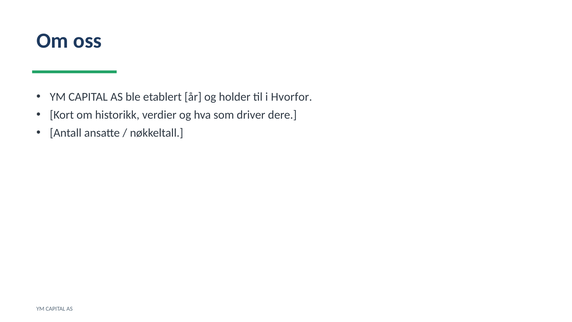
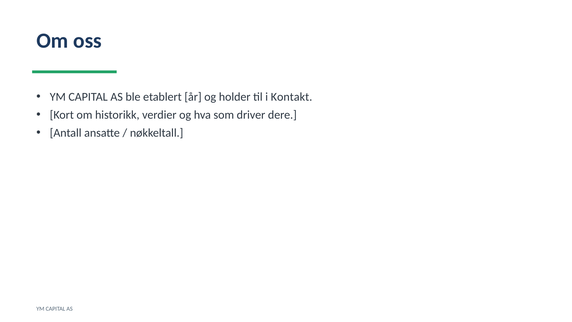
Hvorfor: Hvorfor -> Kontakt
